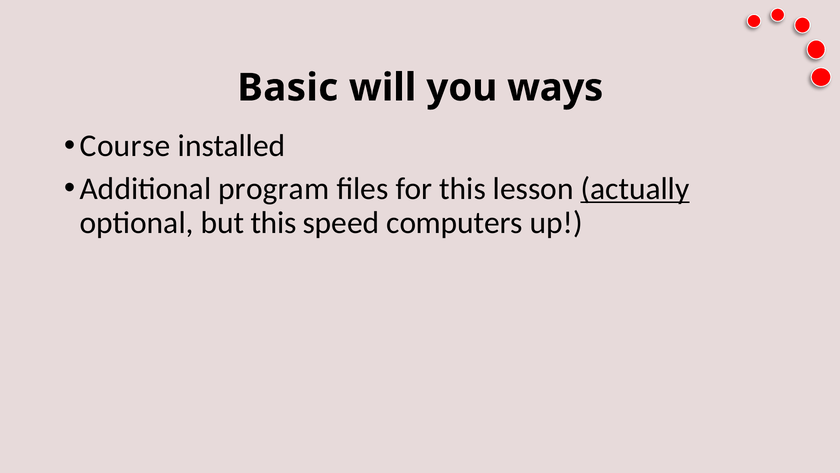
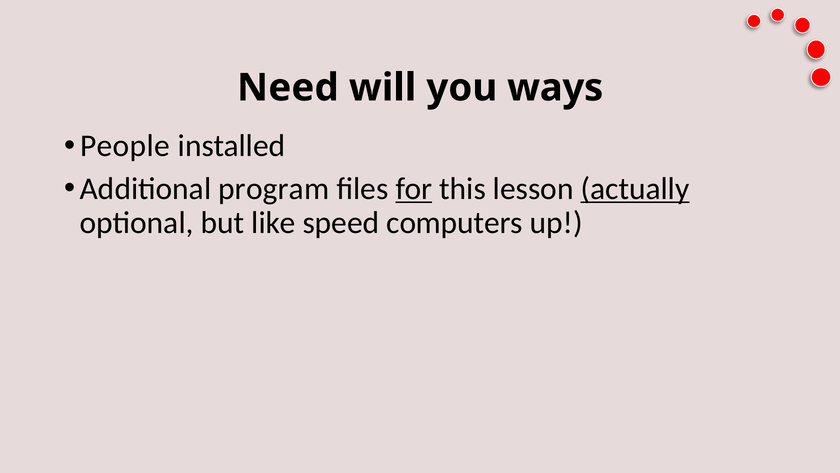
Basic: Basic -> Need
Course: Course -> People
for underline: none -> present
but this: this -> like
